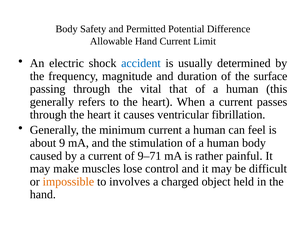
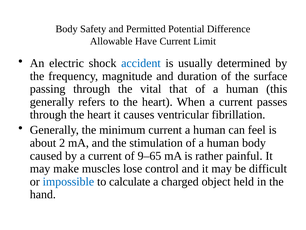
Allowable Hand: Hand -> Have
9: 9 -> 2
9–71: 9–71 -> 9–65
impossible colour: orange -> blue
involves: involves -> calculate
